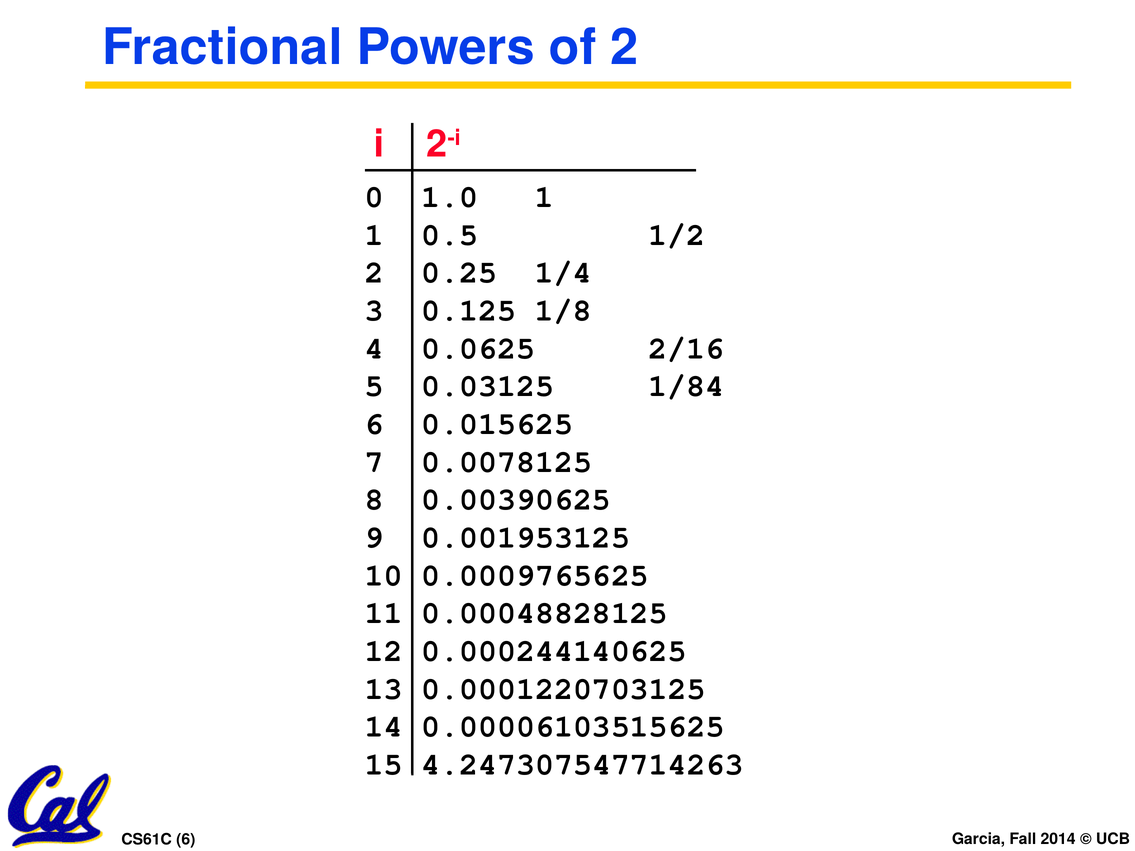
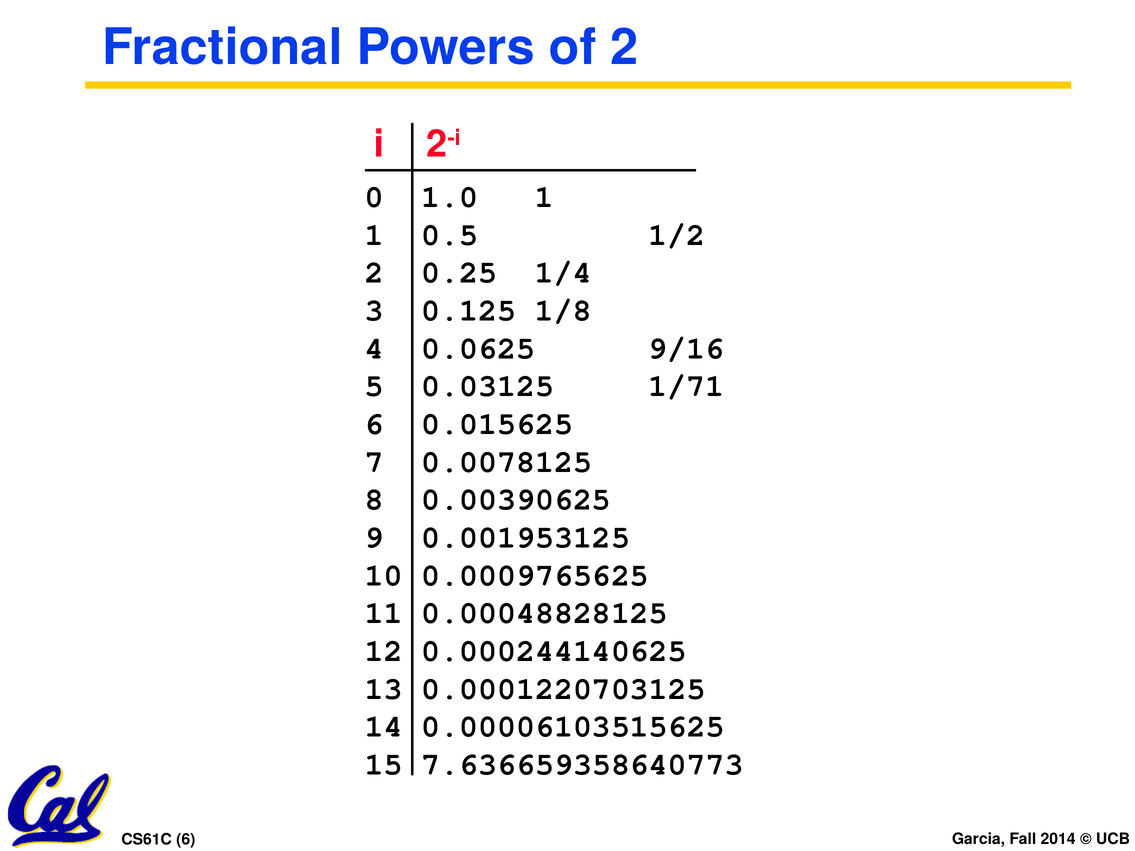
2/16: 2/16 -> 9/16
1/84: 1/84 -> 1/71
4.247307547714263: 4.247307547714263 -> 7.636659358640773
